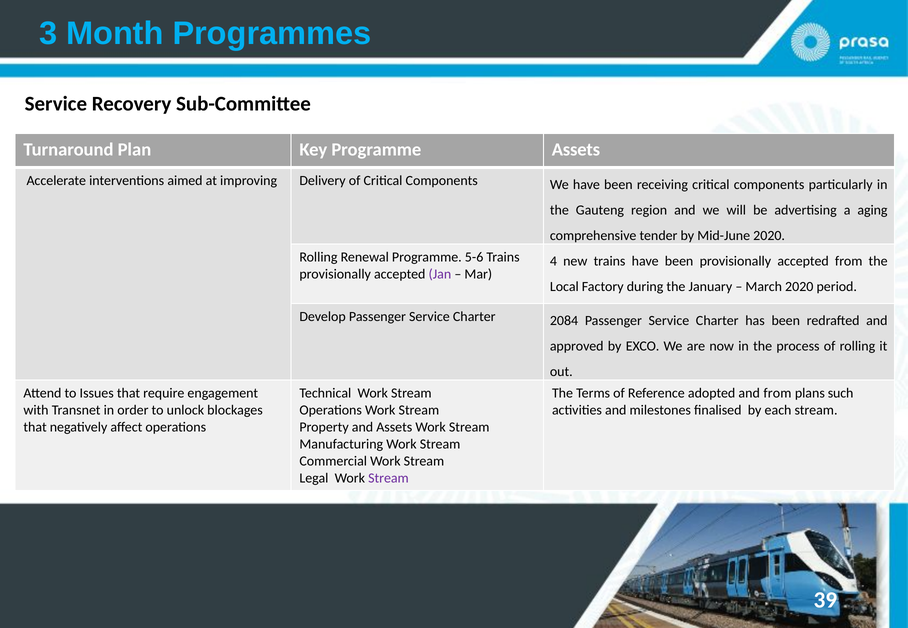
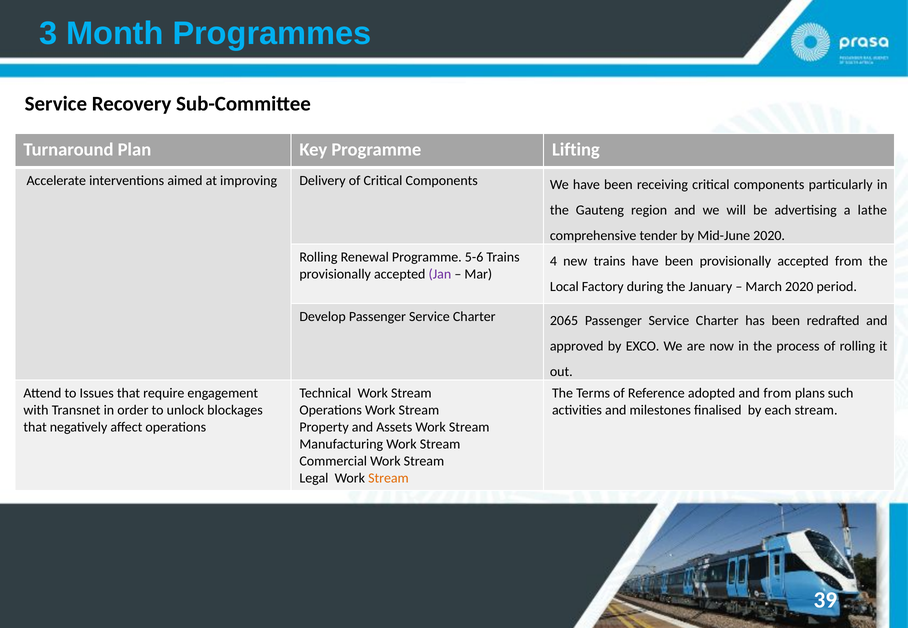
Programme Assets: Assets -> Lifting
aging: aging -> lathe
2084: 2084 -> 2065
Stream at (388, 479) colour: purple -> orange
